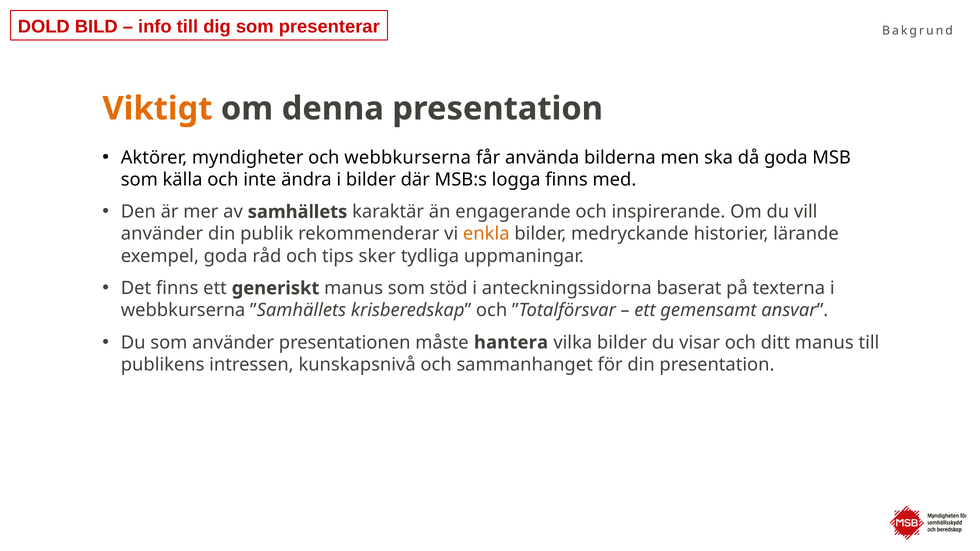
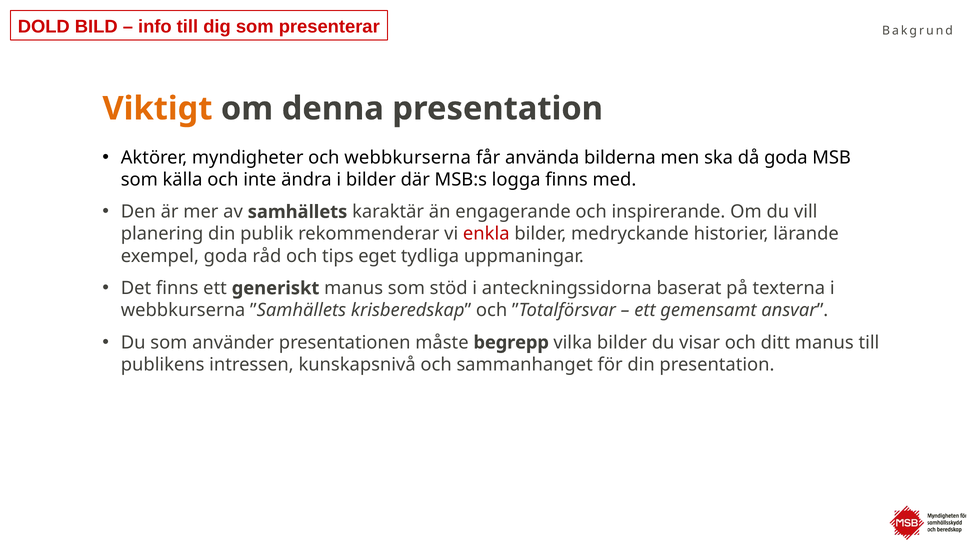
använder at (162, 234): använder -> planering
enkla colour: orange -> red
sker: sker -> eget
hantera: hantera -> begrepp
